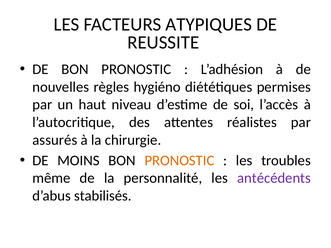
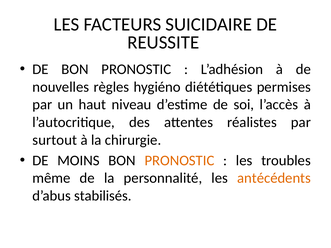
ATYPIQUES: ATYPIQUES -> SUICIDAIRE
assurés: assurés -> surtout
antécédents colour: purple -> orange
